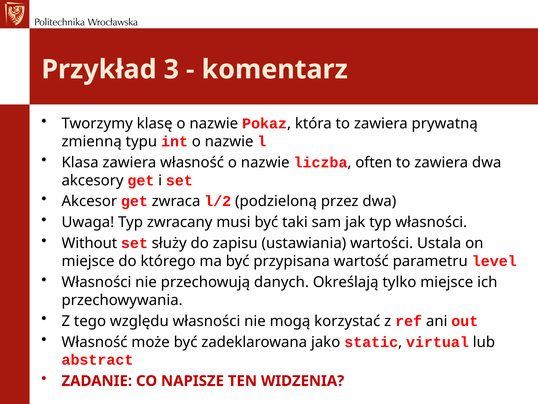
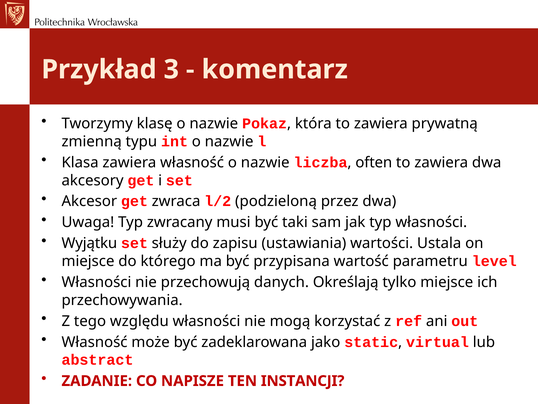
Without: Without -> Wyjątku
WIDZENIA: WIDZENIA -> INSTANCJI
